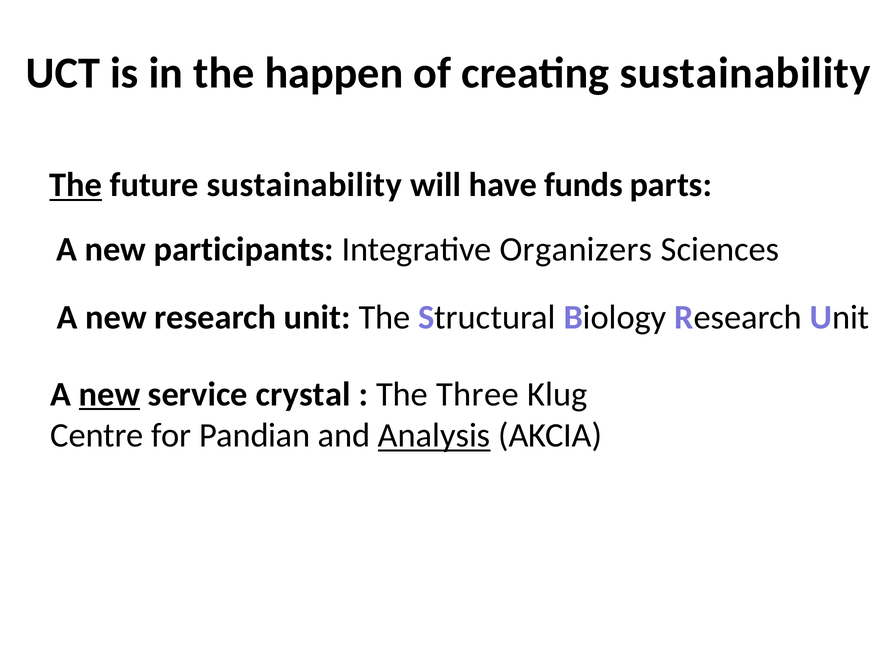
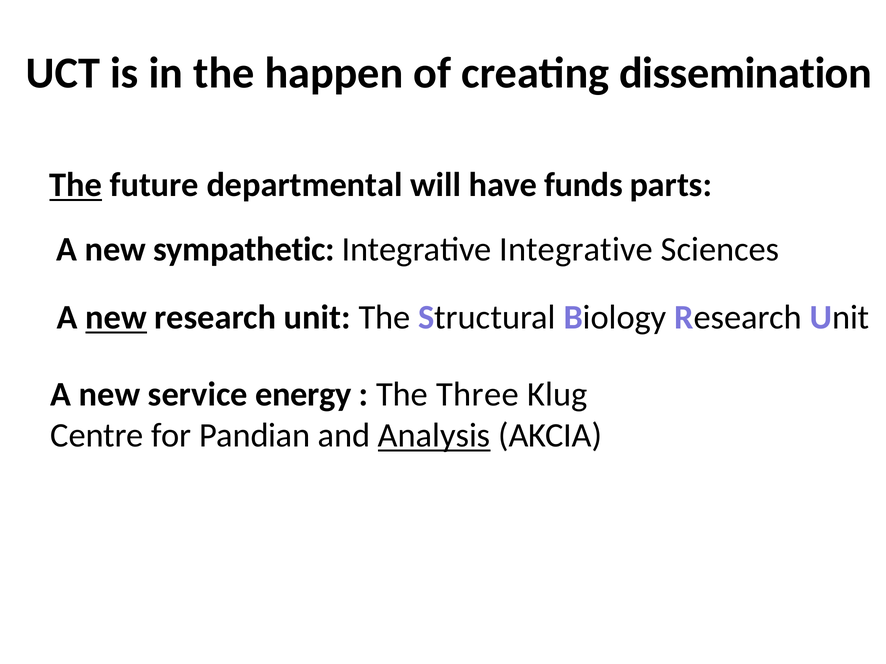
creating sustainability: sustainability -> dissemination
future sustainability: sustainability -> departmental
participants: participants -> sympathetic
Integrative Organizers: Organizers -> Integrative
new at (116, 318) underline: none -> present
new at (109, 395) underline: present -> none
crystal: crystal -> energy
